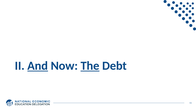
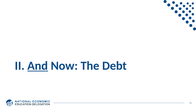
The underline: present -> none
